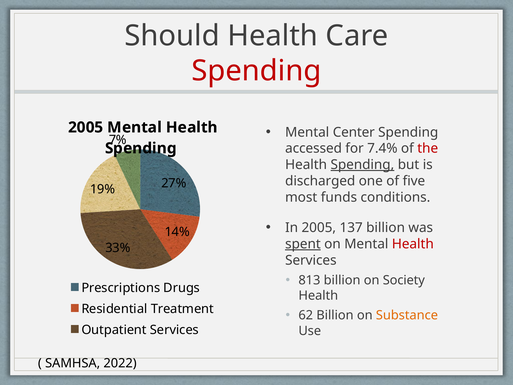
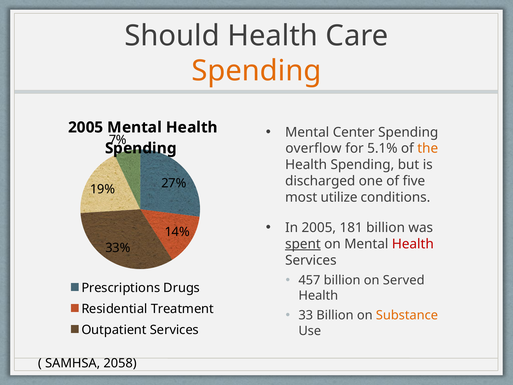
Spending at (256, 71) colour: red -> orange
accessed: accessed -> overflow
7.4%: 7.4% -> 5.1%
the colour: red -> orange
Spending at (362, 165) underline: present -> none
funds: funds -> utilize
137: 137 -> 181
813: 813 -> 457
Society: Society -> Served
62: 62 -> 33
2022: 2022 -> 2058
